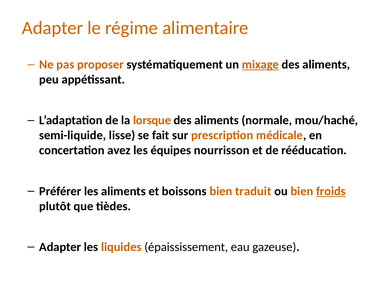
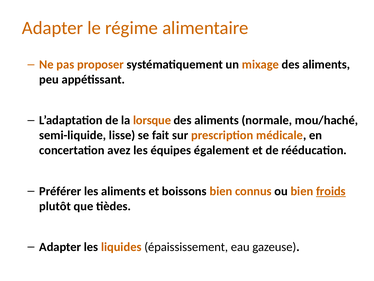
mixage underline: present -> none
nourrisson: nourrisson -> également
traduit: traduit -> connus
